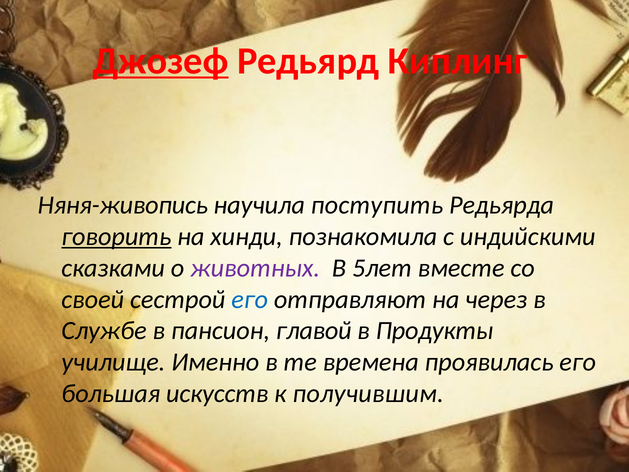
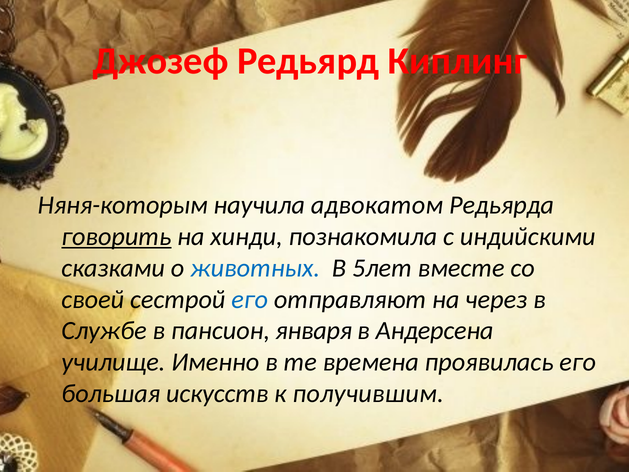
Джозеф underline: present -> none
Няня-живопись: Няня-живопись -> Няня-которым
поступить: поступить -> адвокатом
животных colour: purple -> blue
главой: главой -> января
Продукты: Продукты -> Андерсена
